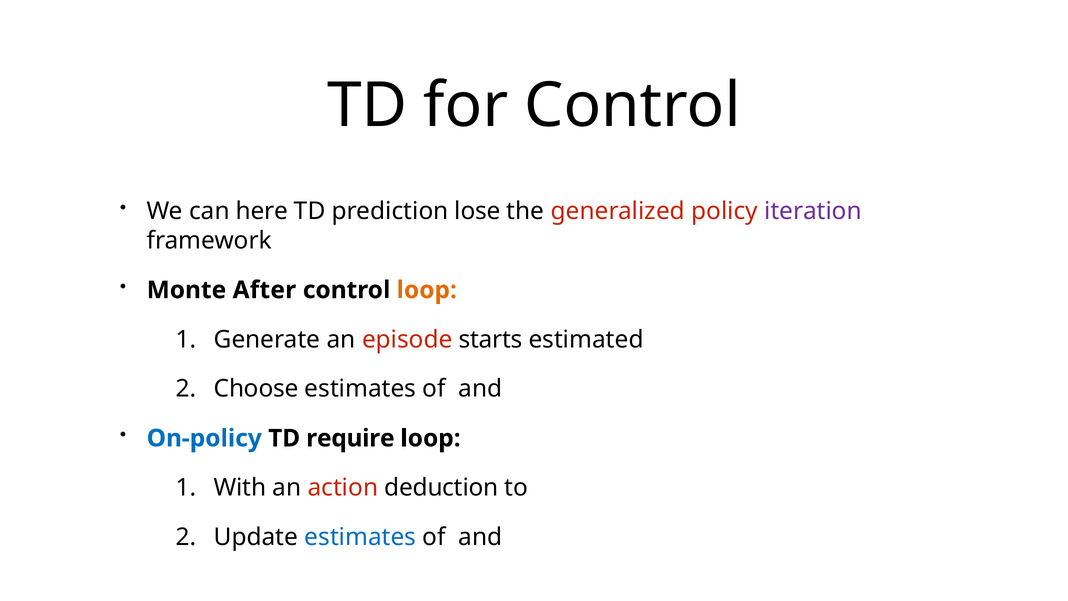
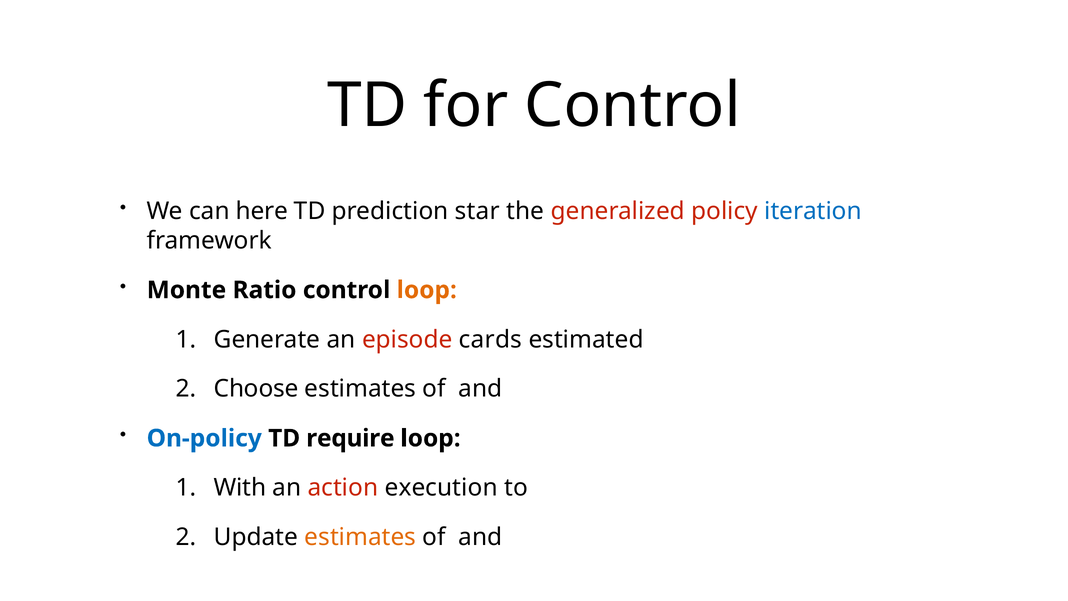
lose: lose -> star
iteration colour: purple -> blue
After: After -> Ratio
starts: starts -> cards
deduction: deduction -> execution
estimates at (360, 537) colour: blue -> orange
